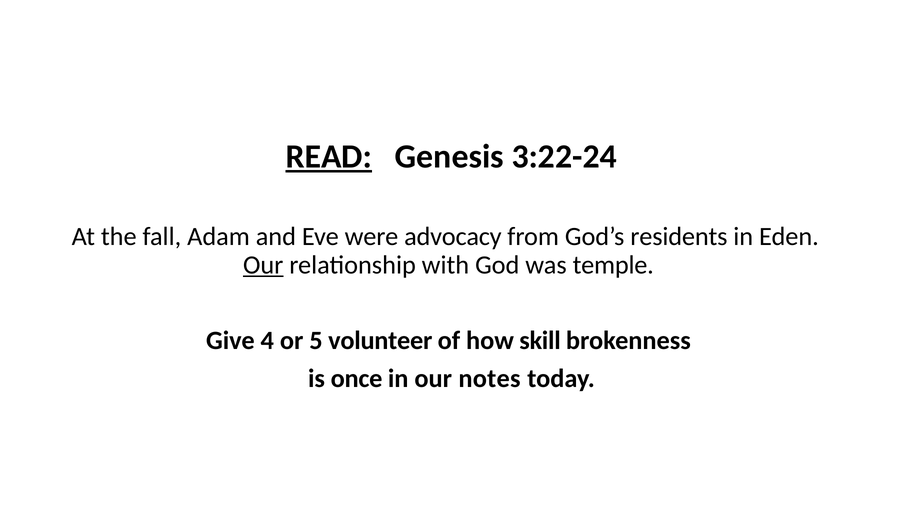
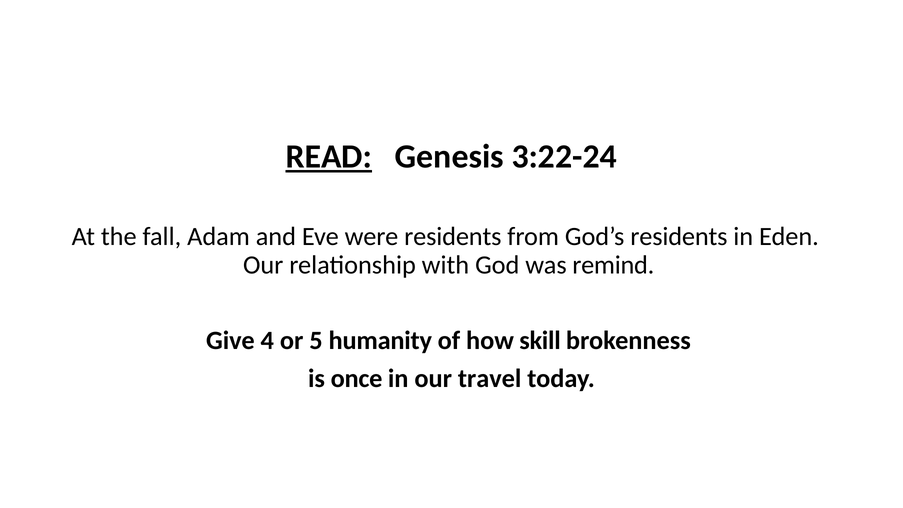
were advocacy: advocacy -> residents
Our at (263, 265) underline: present -> none
temple: temple -> remind
volunteer: volunteer -> humanity
notes: notes -> travel
